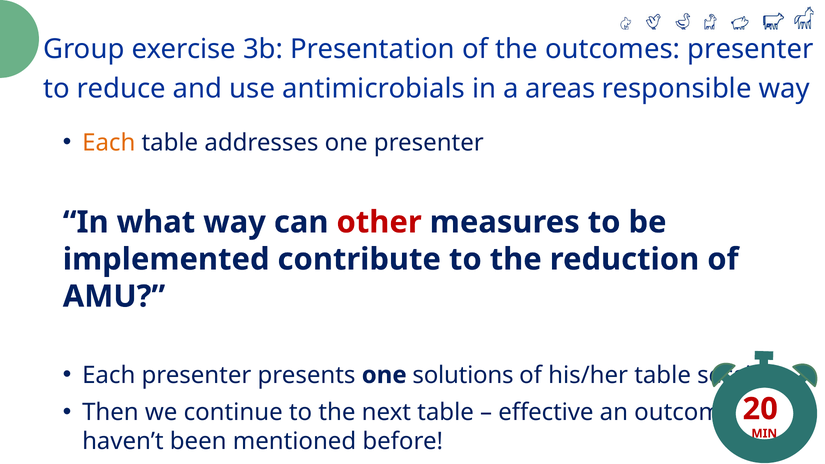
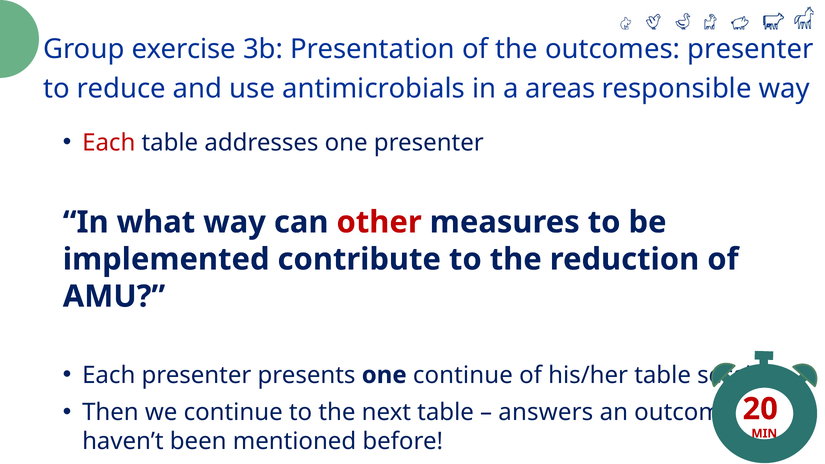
Each at (109, 143) colour: orange -> red
one solutions: solutions -> continue
effective: effective -> answers
